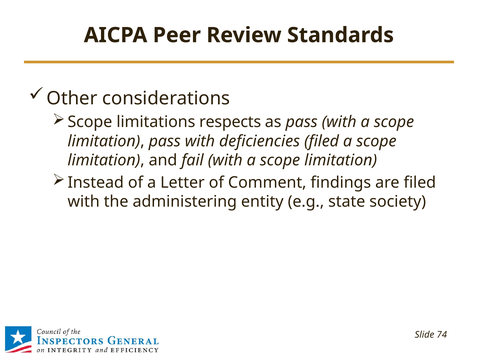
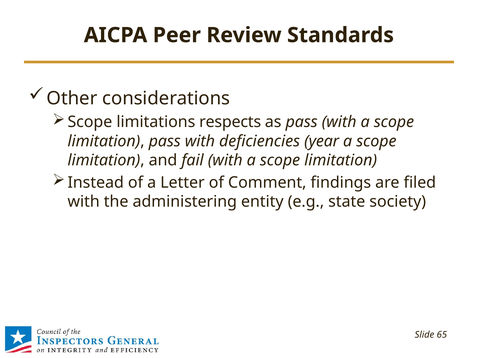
deficiencies filed: filed -> year
74: 74 -> 65
